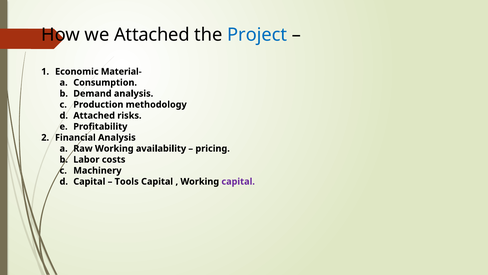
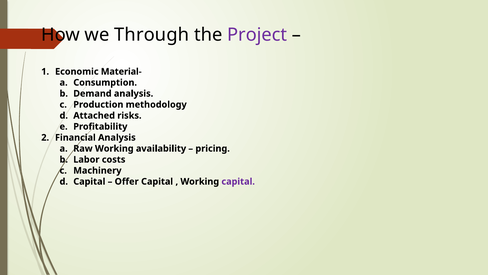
we Attached: Attached -> Through
Project colour: blue -> purple
Tools: Tools -> Offer
